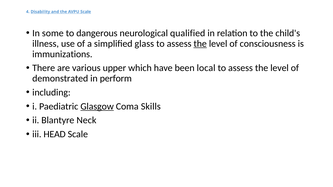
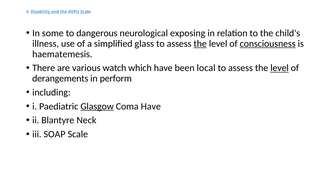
qualified: qualified -> exposing
consciousness underline: none -> present
immunizations: immunizations -> haematemesis
upper: upper -> watch
level at (280, 68) underline: none -> present
demonstrated: demonstrated -> derangements
Coma Skills: Skills -> Have
HEAD: HEAD -> SOAP
